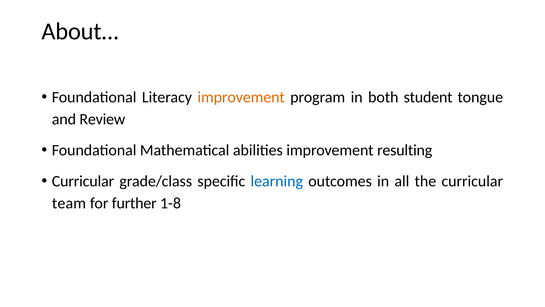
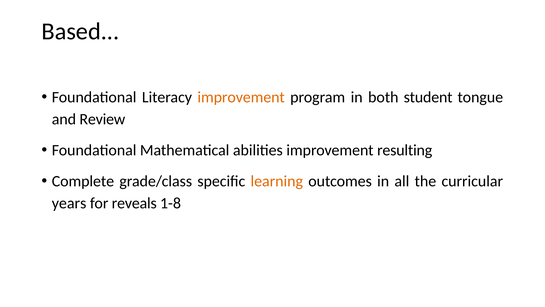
About: About -> Based
Curricular at (83, 181): Curricular -> Complete
learning colour: blue -> orange
team: team -> years
further: further -> reveals
